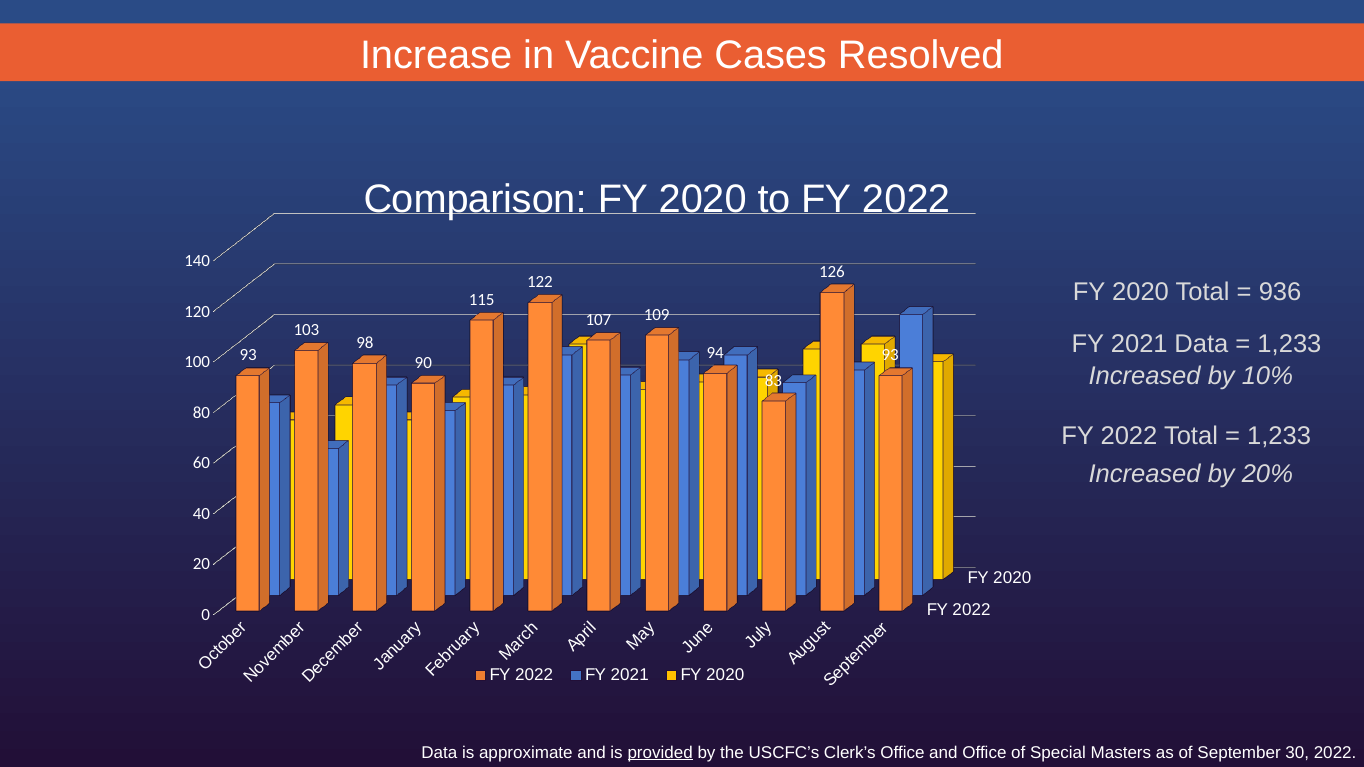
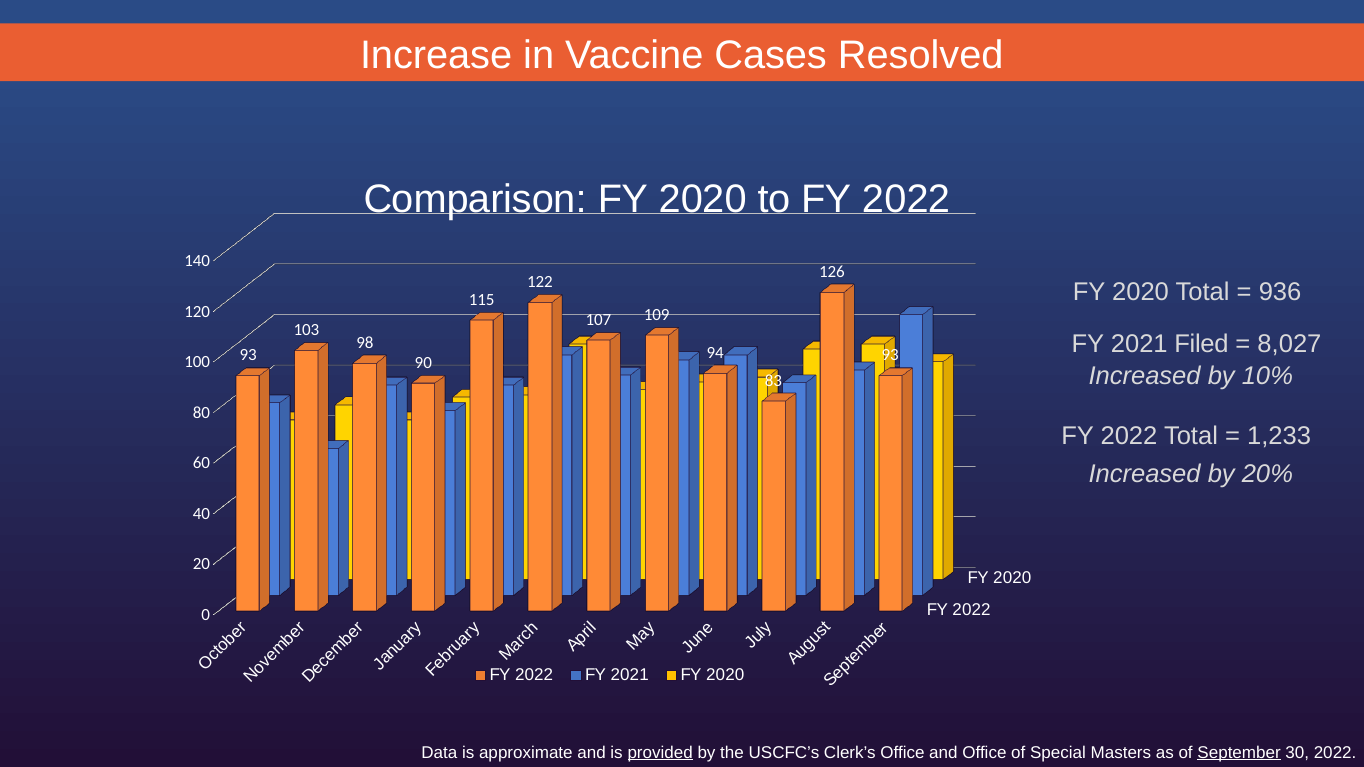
2021 Data: Data -> Filed
1,233 at (1289, 344): 1,233 -> 8,027
September underline: none -> present
